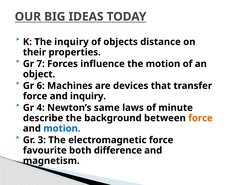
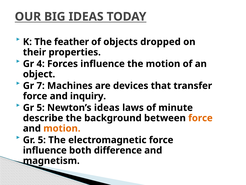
The inquiry: inquiry -> feather
distance: distance -> dropped
7: 7 -> 4
6: 6 -> 7
4 at (41, 107): 4 -> 5
Newton’s same: same -> ideas
motion at (62, 128) colour: blue -> orange
3 at (42, 140): 3 -> 5
favourite at (45, 150): favourite -> influence
